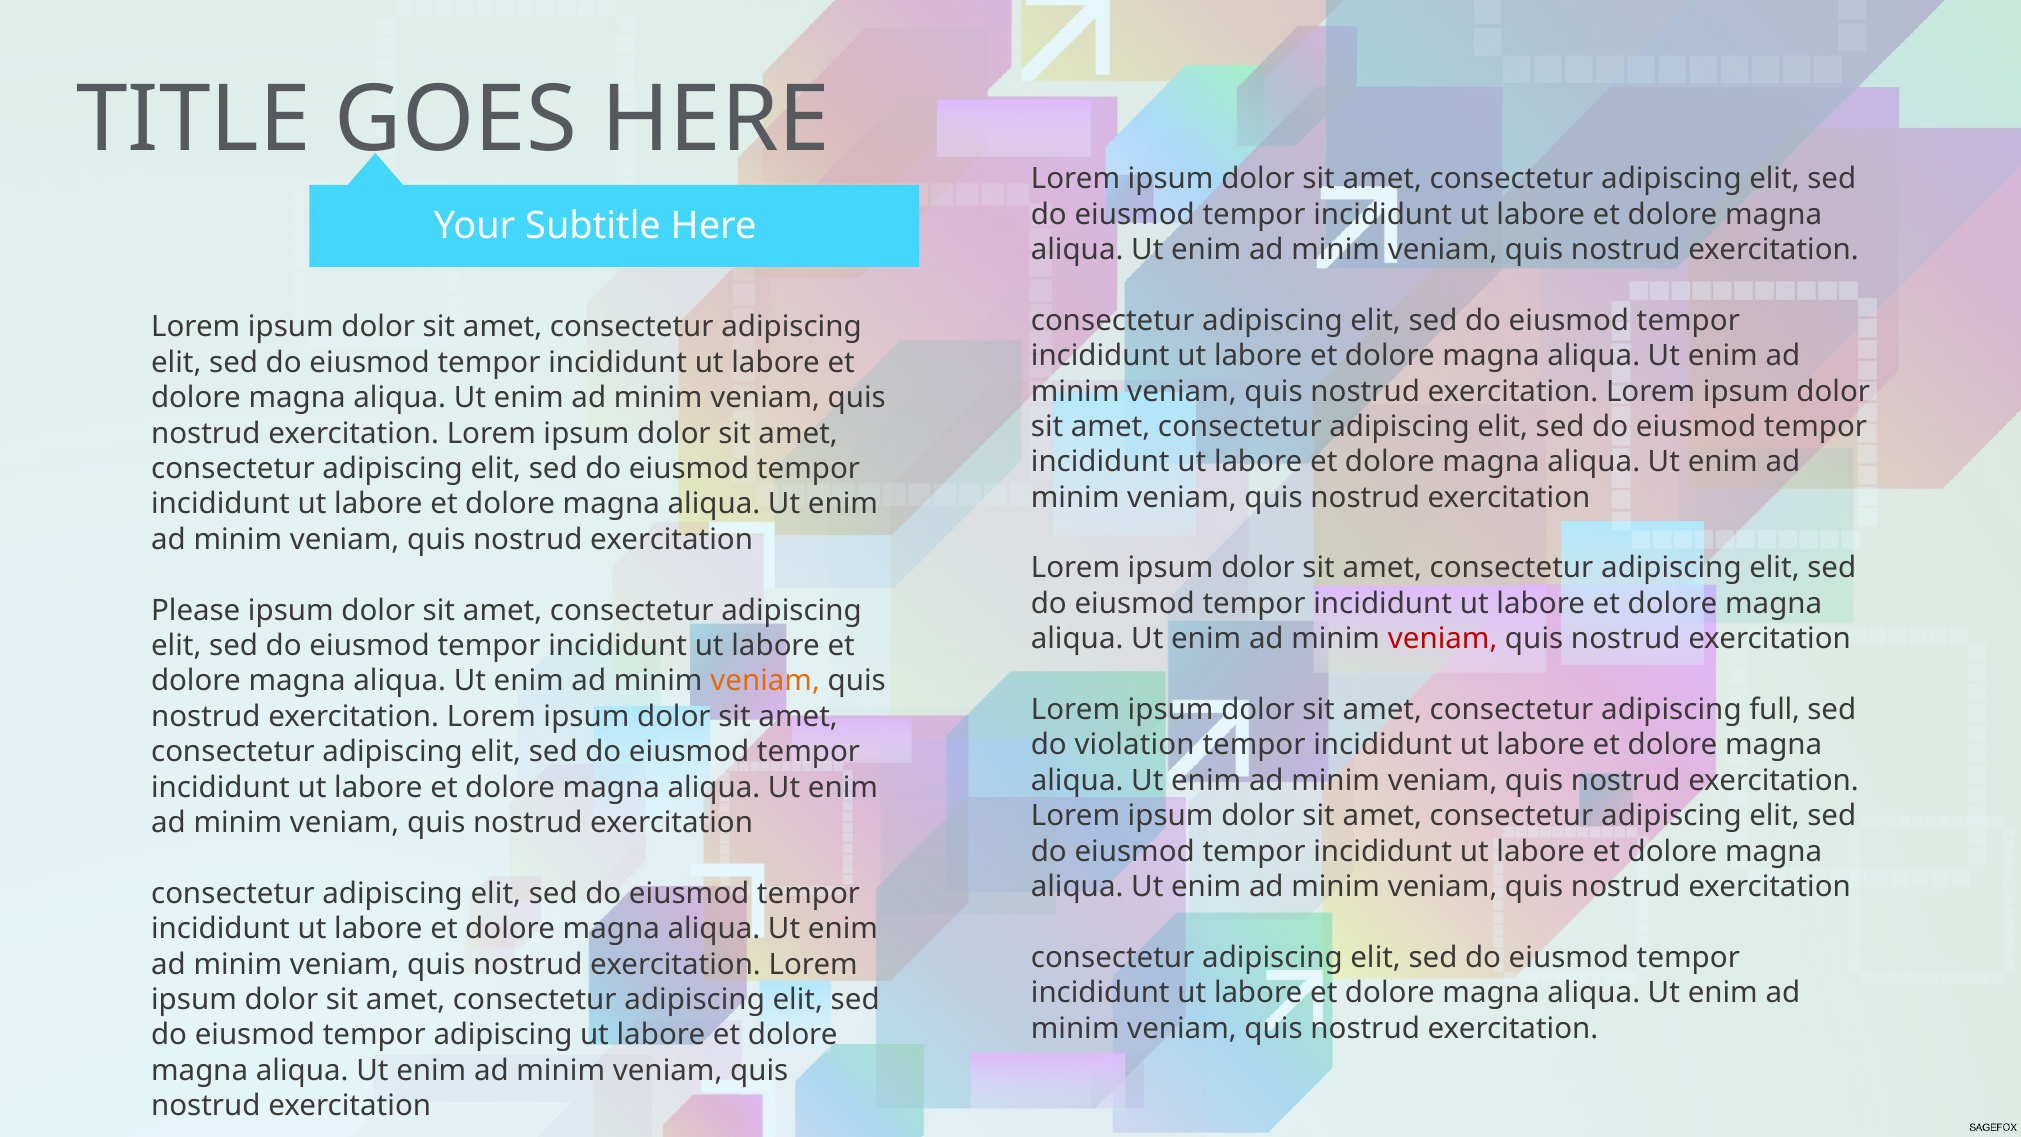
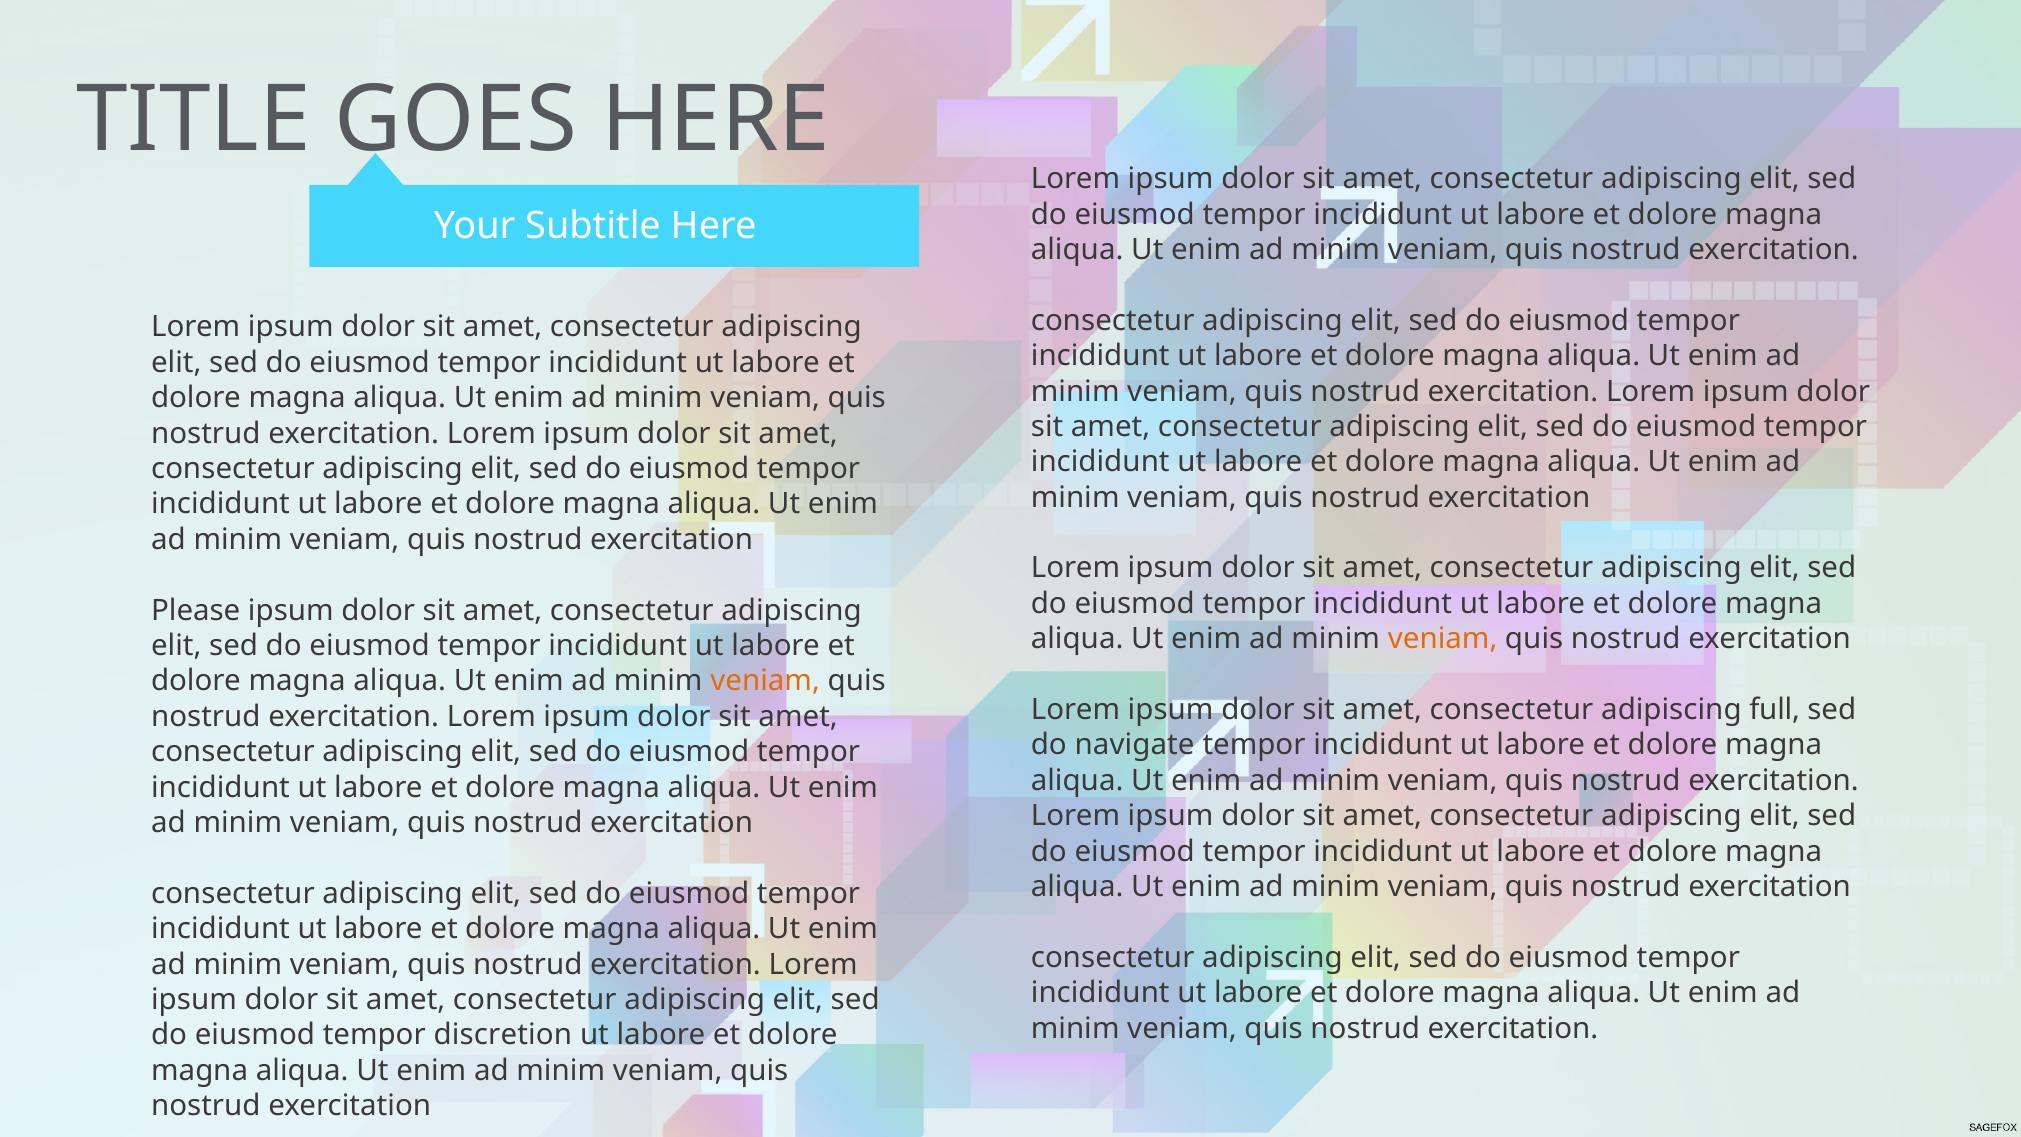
veniam at (1443, 639) colour: red -> orange
violation: violation -> navigate
tempor adipiscing: adipiscing -> discretion
